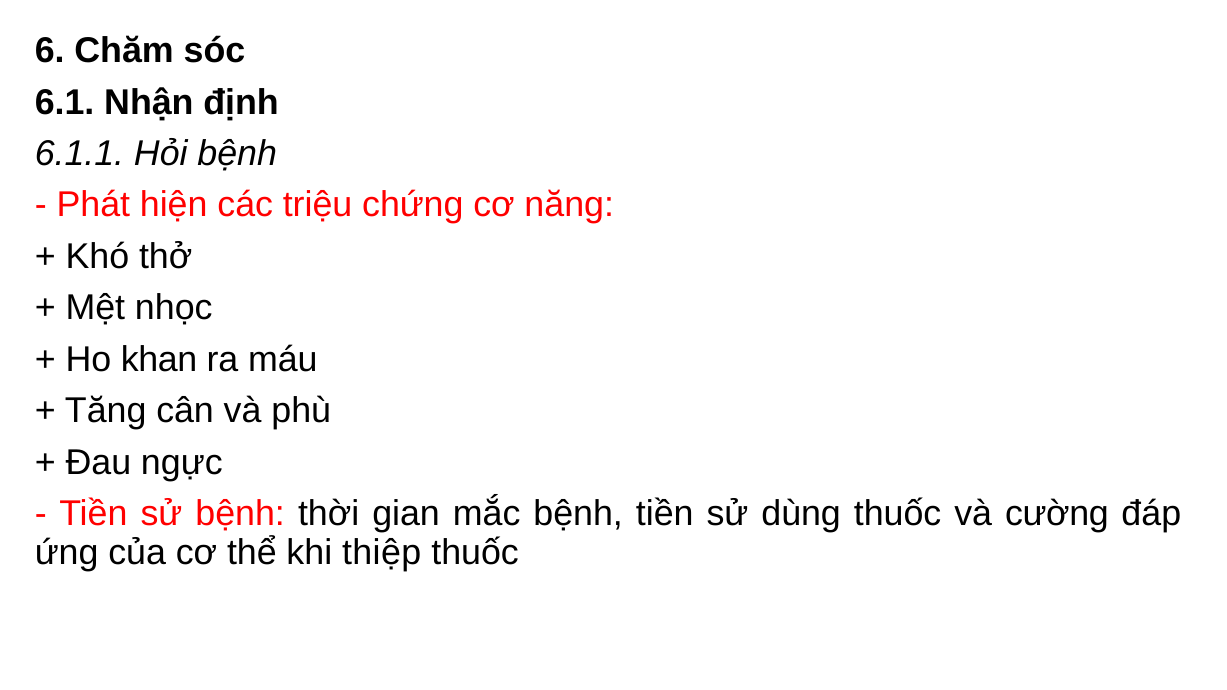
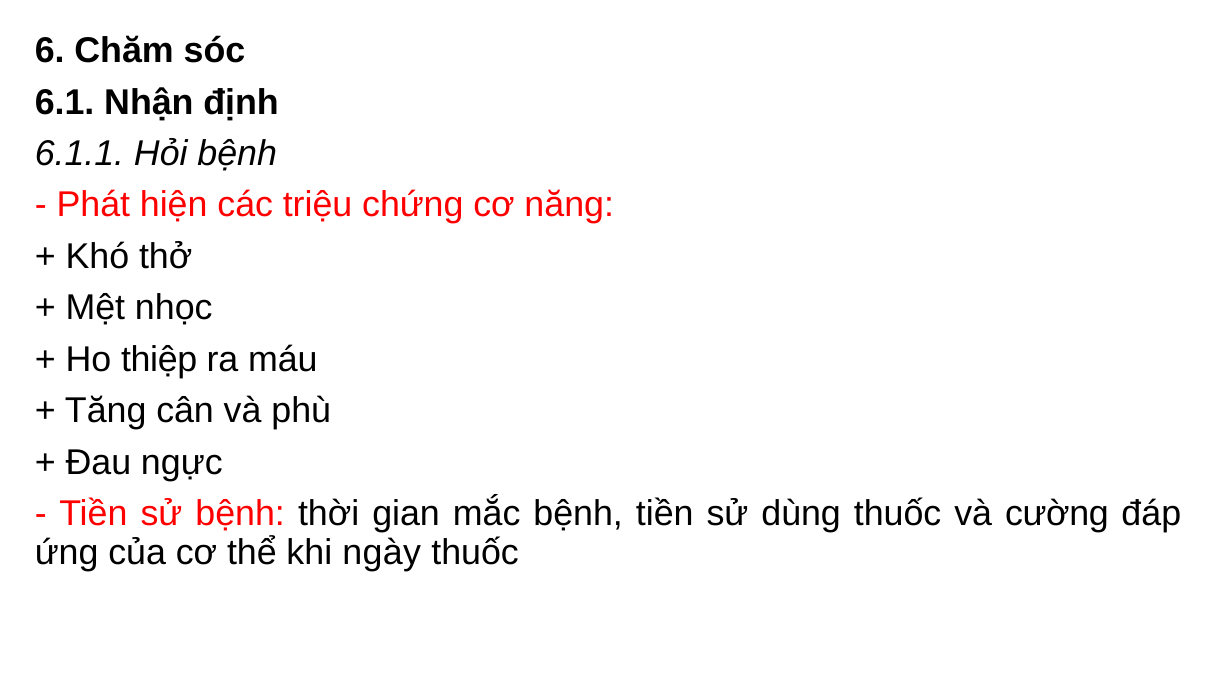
khan: khan -> thiệp
thiệp: thiệp -> ngày
